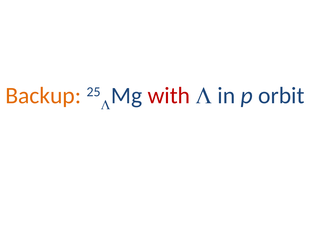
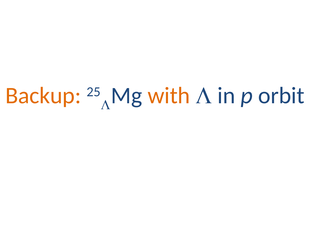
with colour: red -> orange
